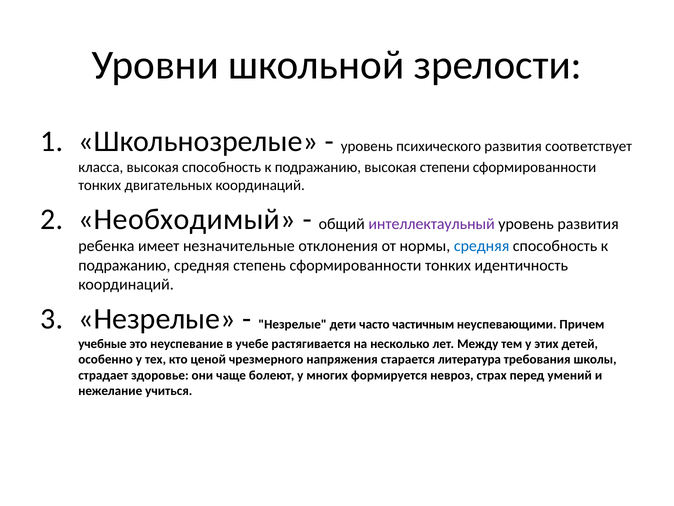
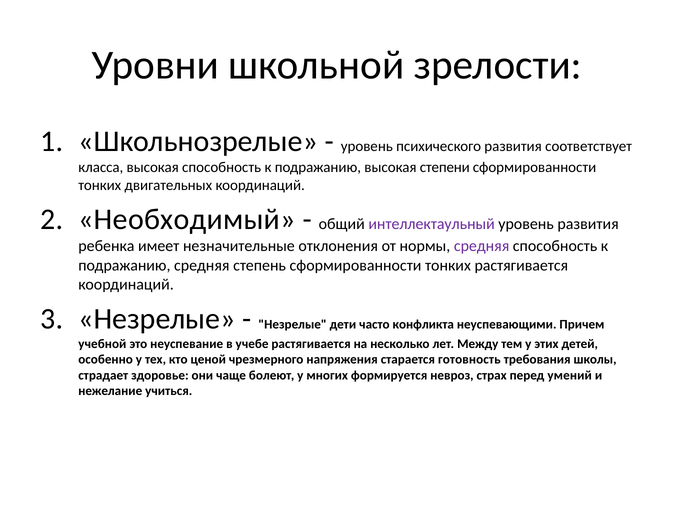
средняя at (482, 246) colour: blue -> purple
тонких идентичность: идентичность -> растягивается
частичным: частичным -> конфликта
учебные: учебные -> учебной
литература: литература -> готовность
